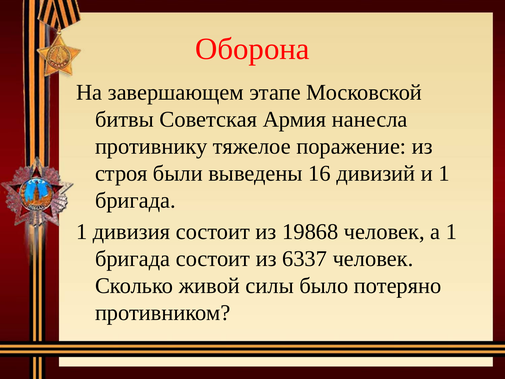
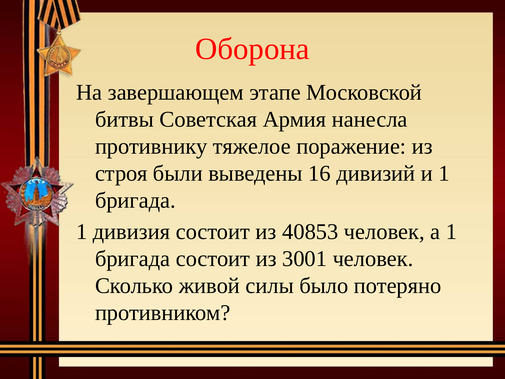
19868: 19868 -> 40853
6337: 6337 -> 3001
